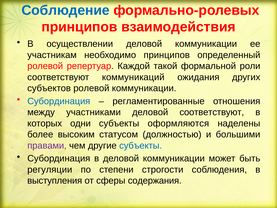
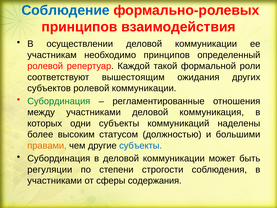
коммуникаций: коммуникаций -> вышестоящим
Субординация at (59, 101) colour: blue -> green
деловой соответствуют: соответствуют -> коммуникация
оформляются: оформляются -> коммуникаций
правами colour: purple -> orange
выступления at (55, 180): выступления -> участниками
